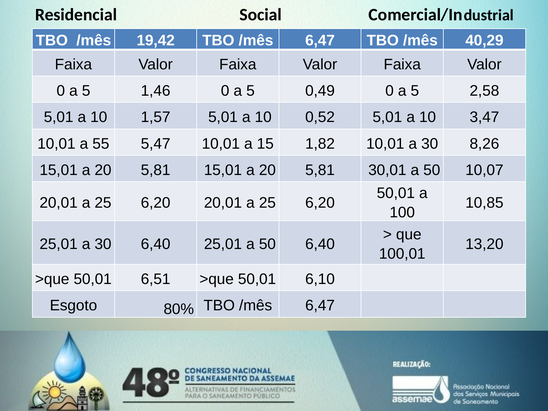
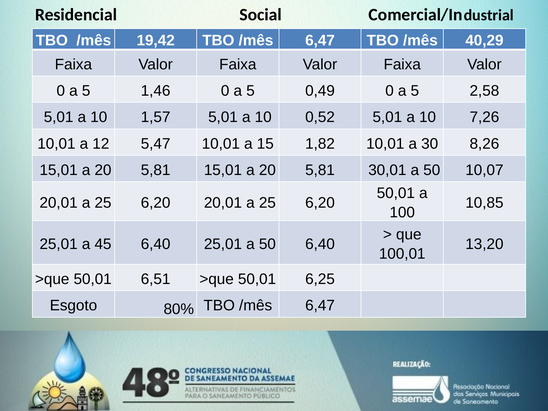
3,47: 3,47 -> 7,26
55: 55 -> 12
25,01 a 30: 30 -> 45
6,10: 6,10 -> 6,25
